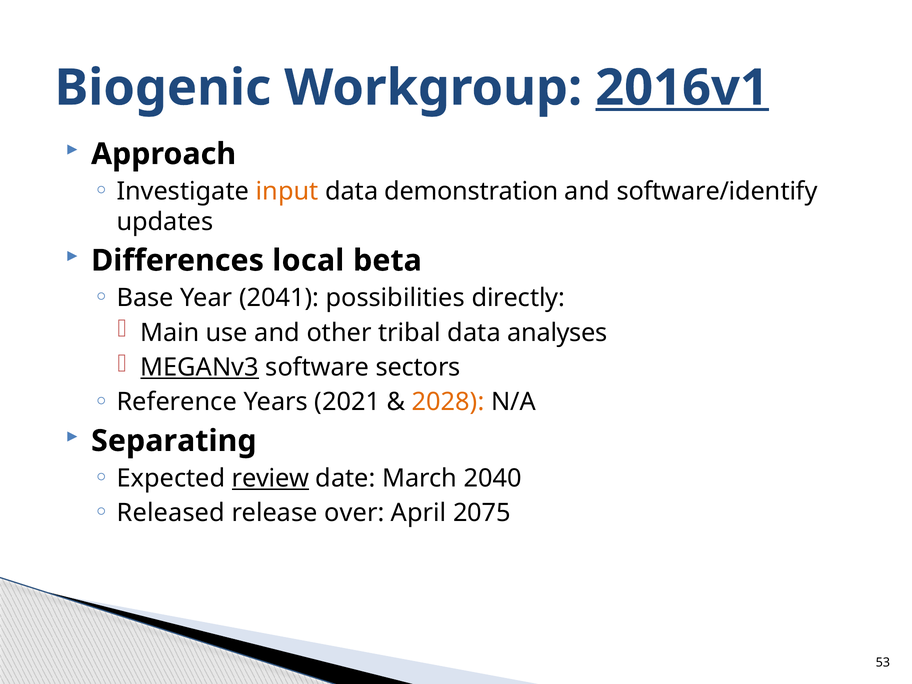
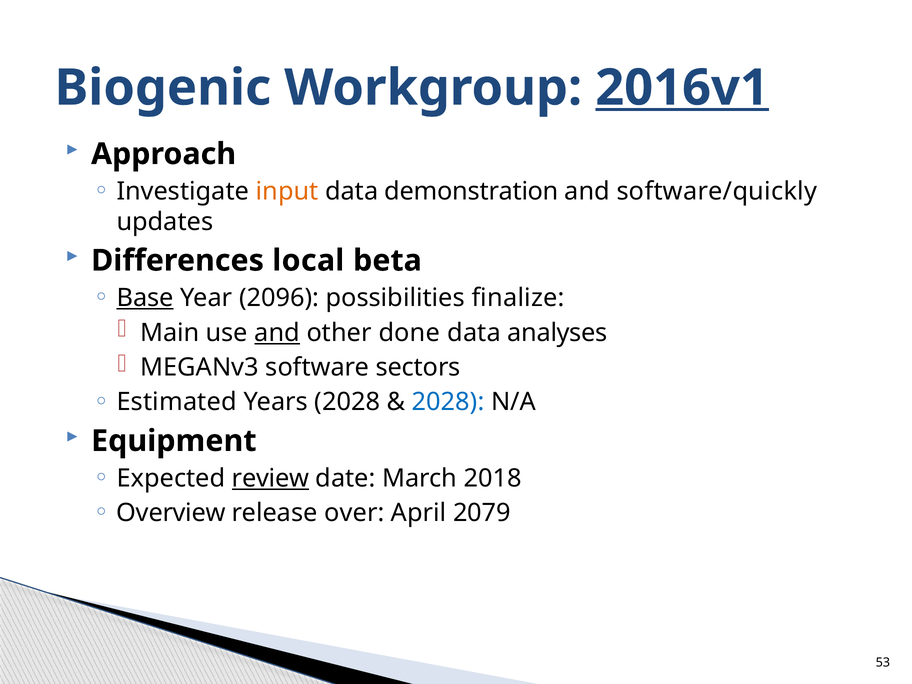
software/identify: software/identify -> software/quickly
Base underline: none -> present
2041: 2041 -> 2096
directly: directly -> finalize
and at (277, 333) underline: none -> present
tribal: tribal -> done
MEGANv3 underline: present -> none
Reference: Reference -> Estimated
Years 2021: 2021 -> 2028
2028 at (448, 402) colour: orange -> blue
Separating: Separating -> Equipment
2040: 2040 -> 2018
Released: Released -> Overview
2075: 2075 -> 2079
